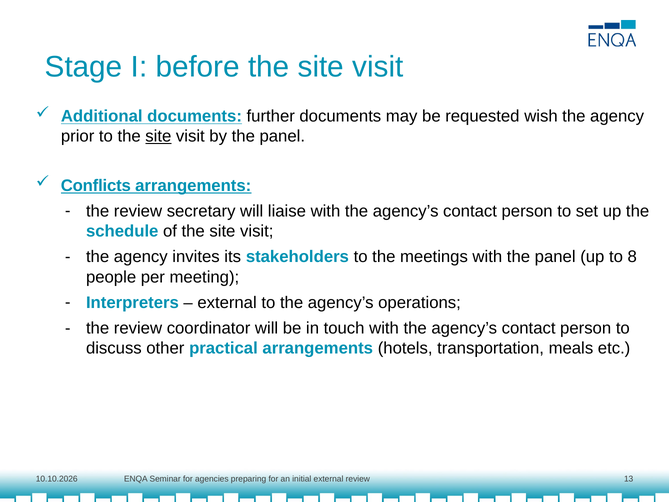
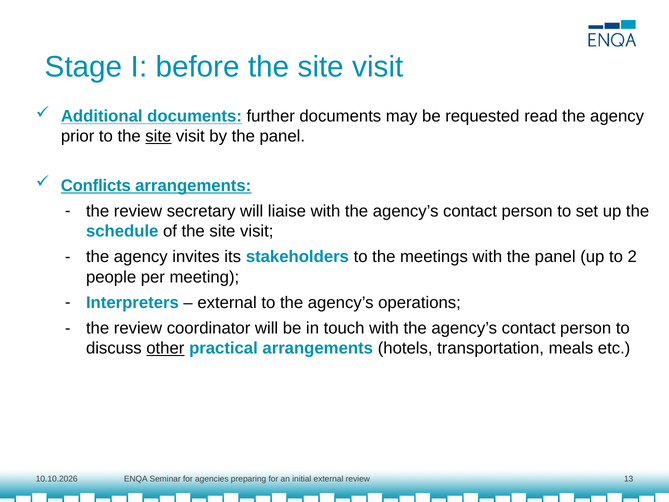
wish: wish -> read
8: 8 -> 2
other underline: none -> present
